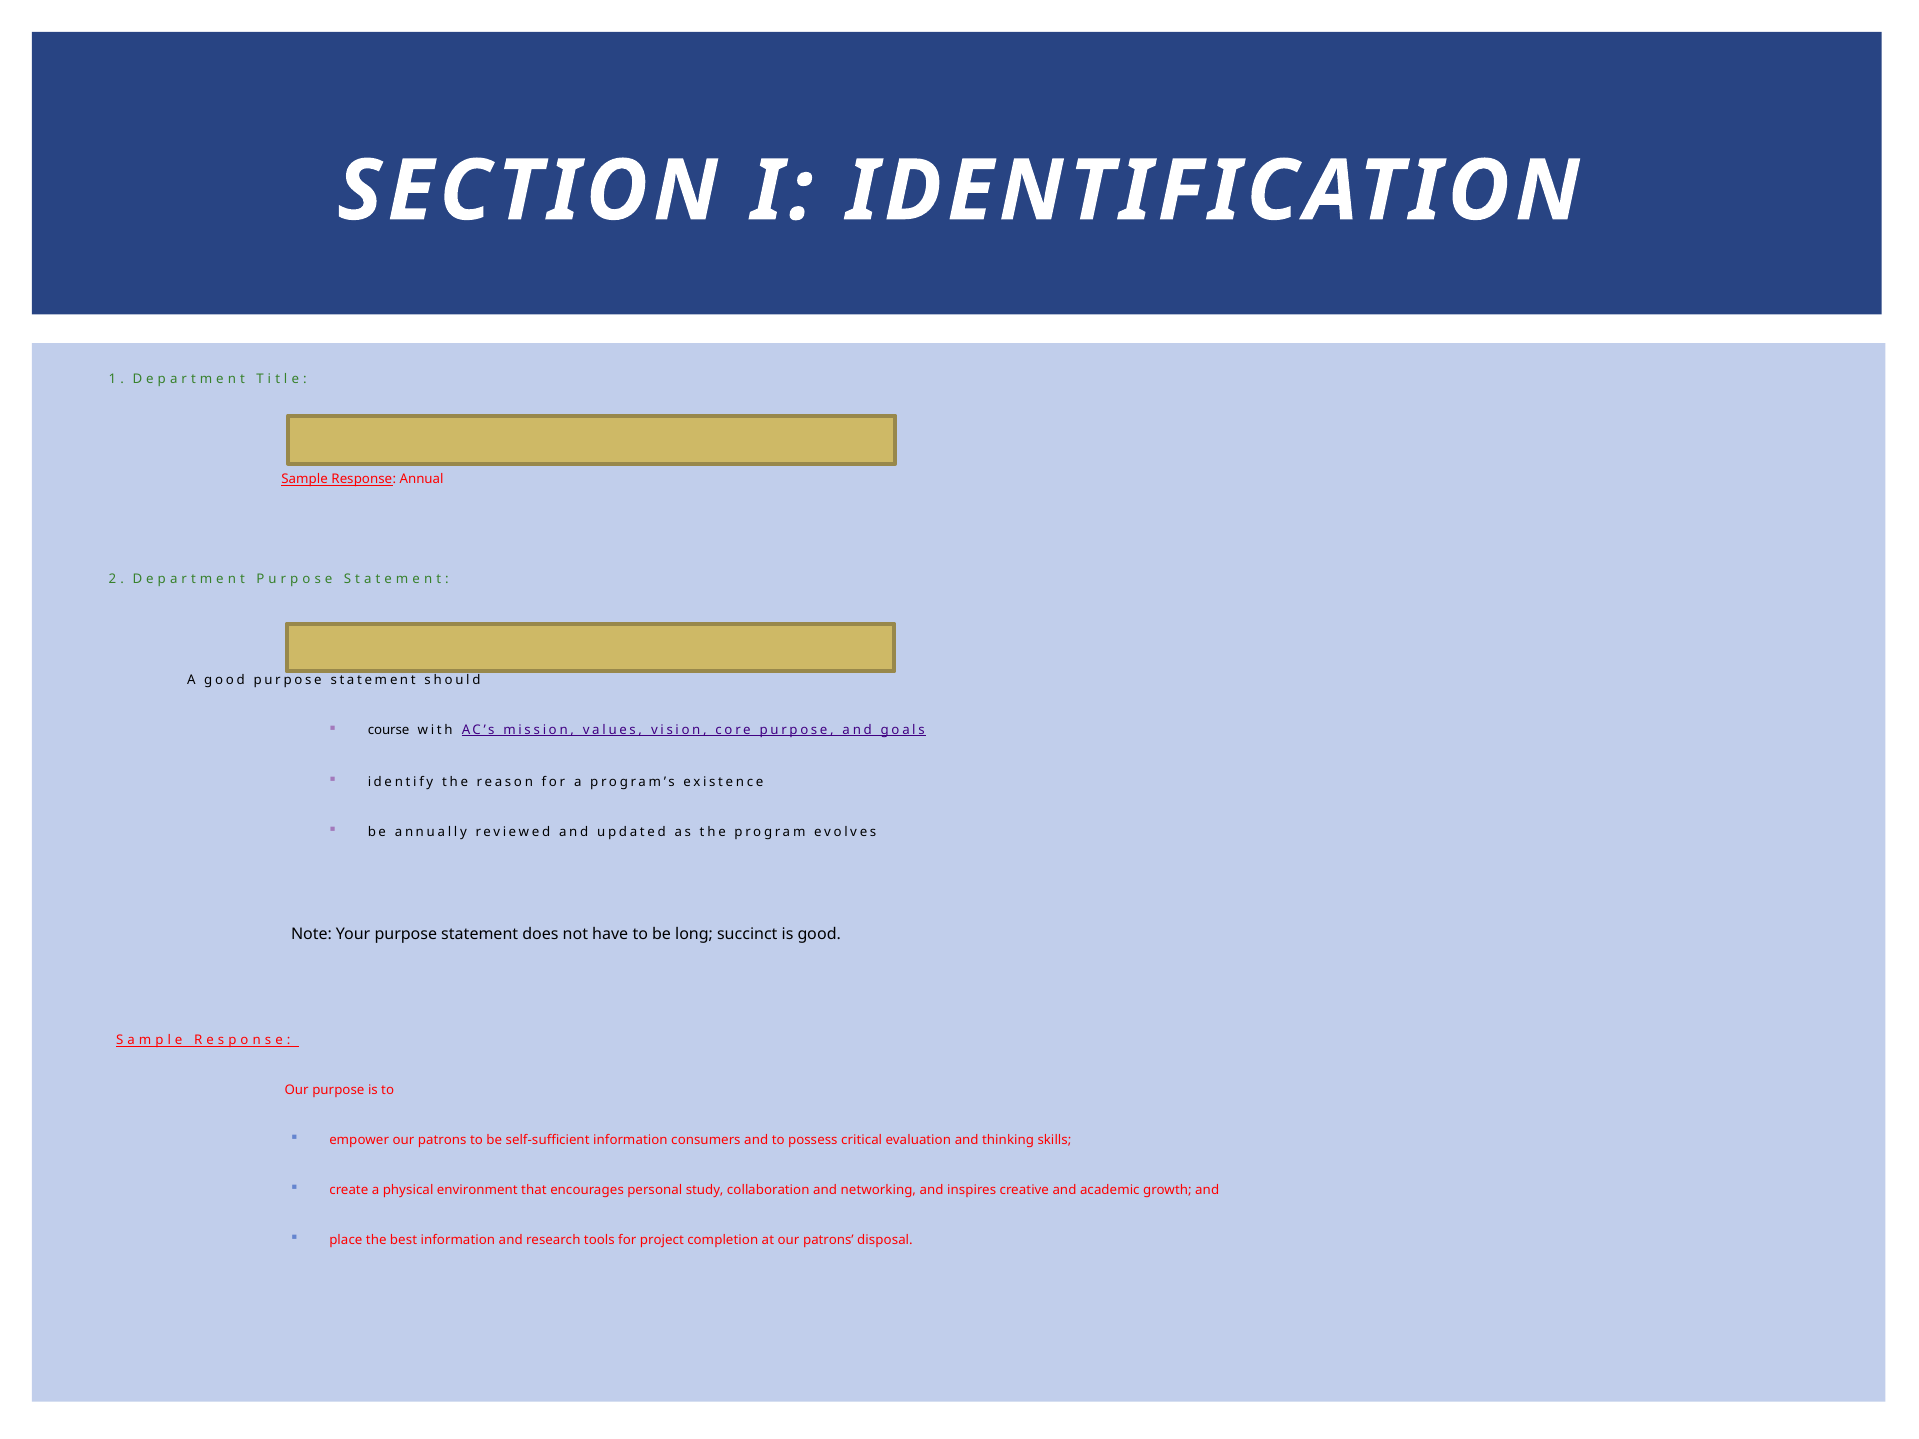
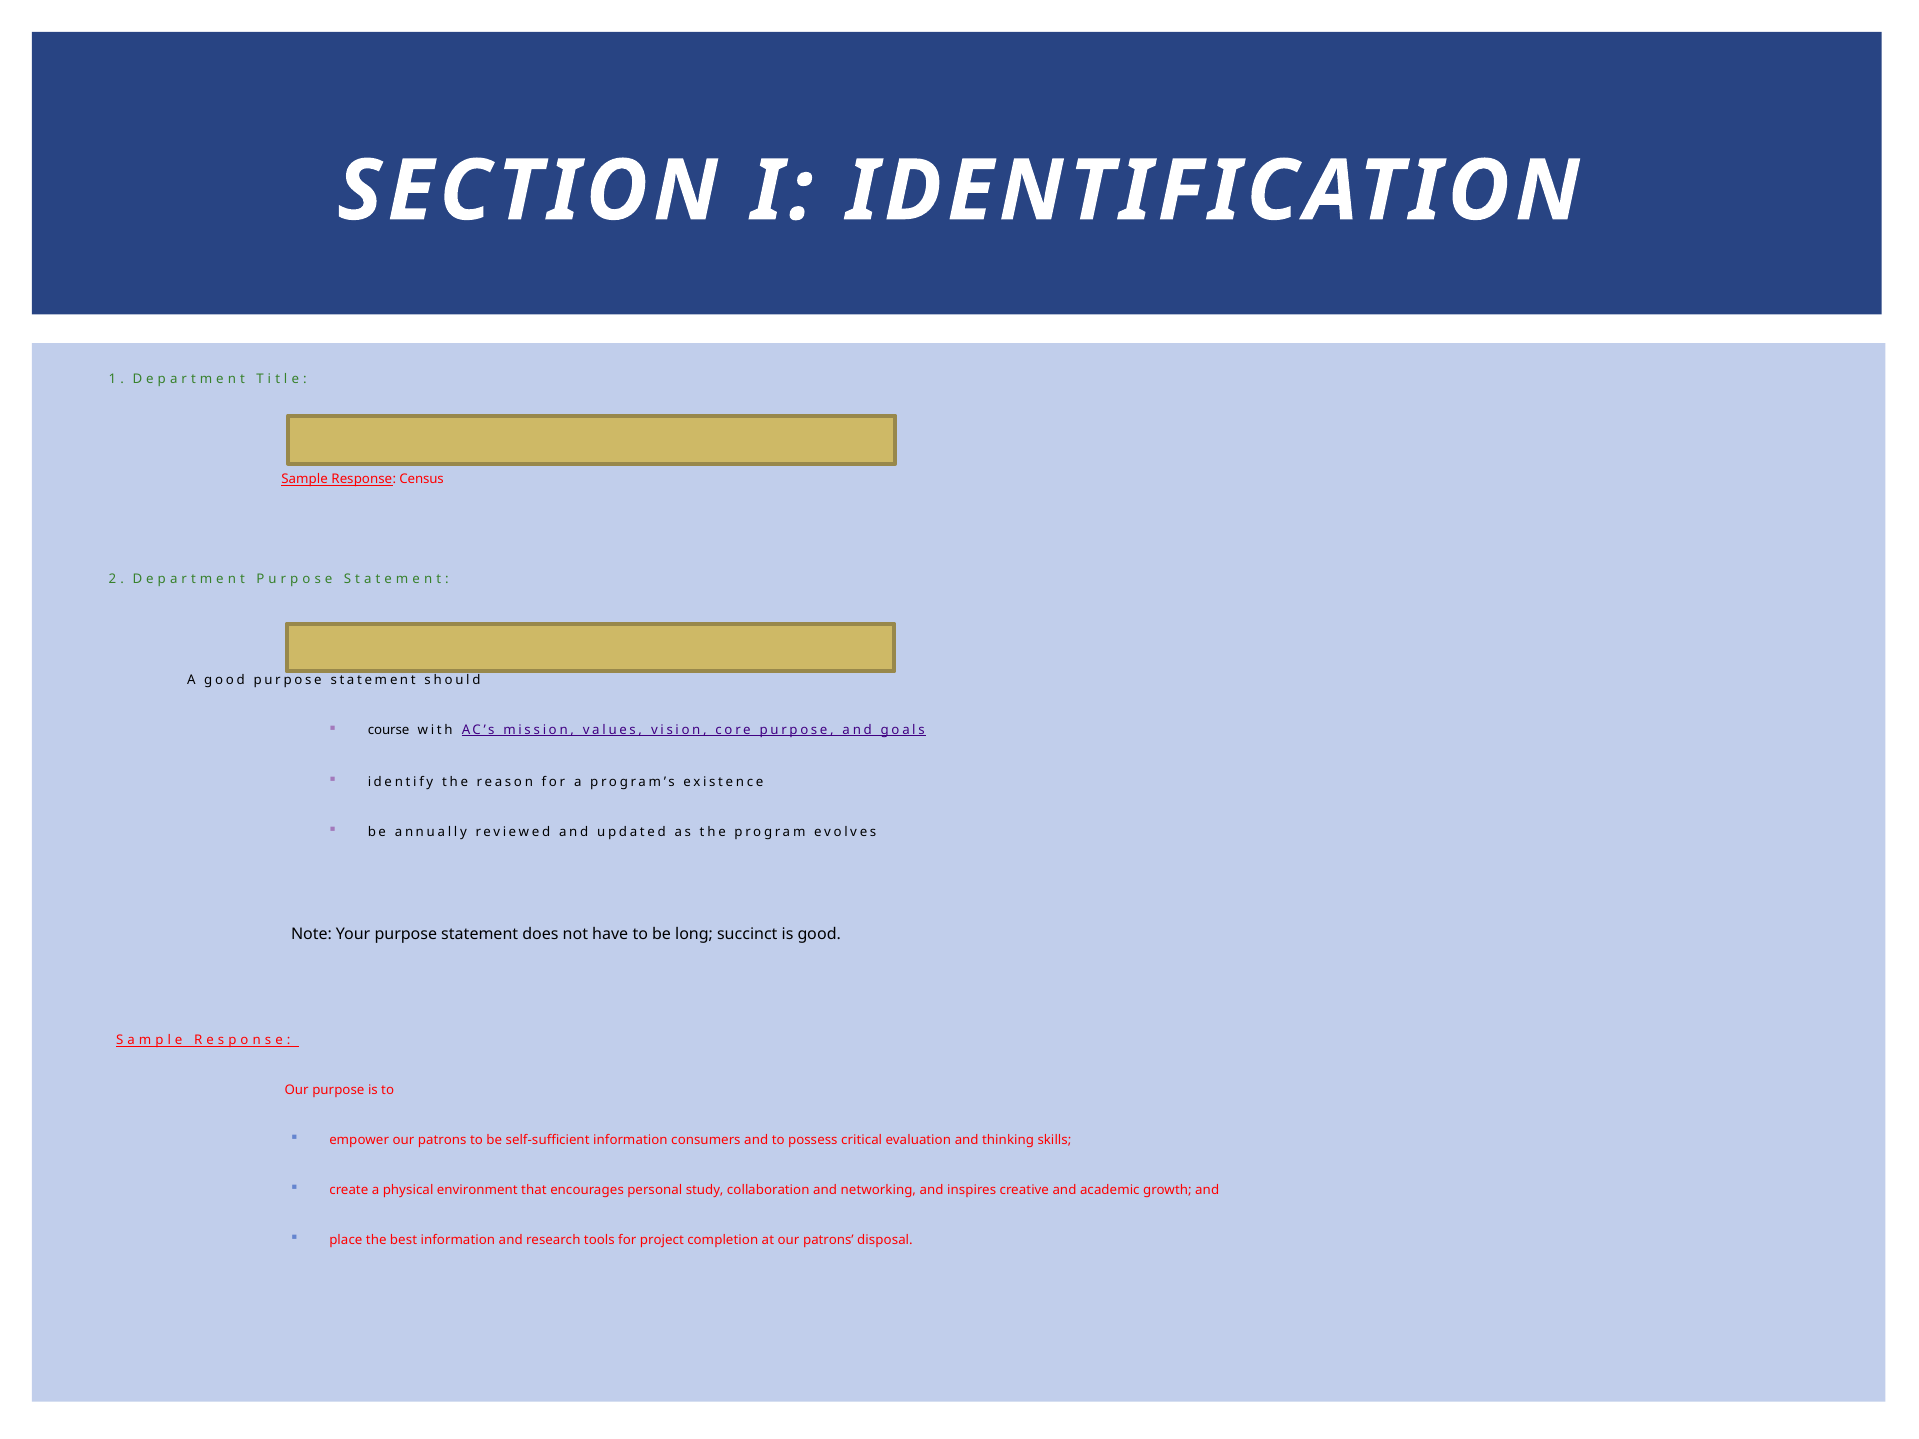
Annual: Annual -> Census
